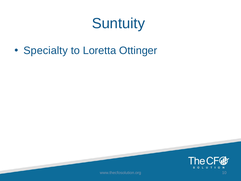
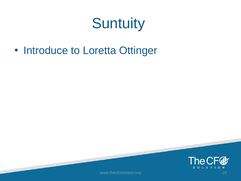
Specialty: Specialty -> Introduce
